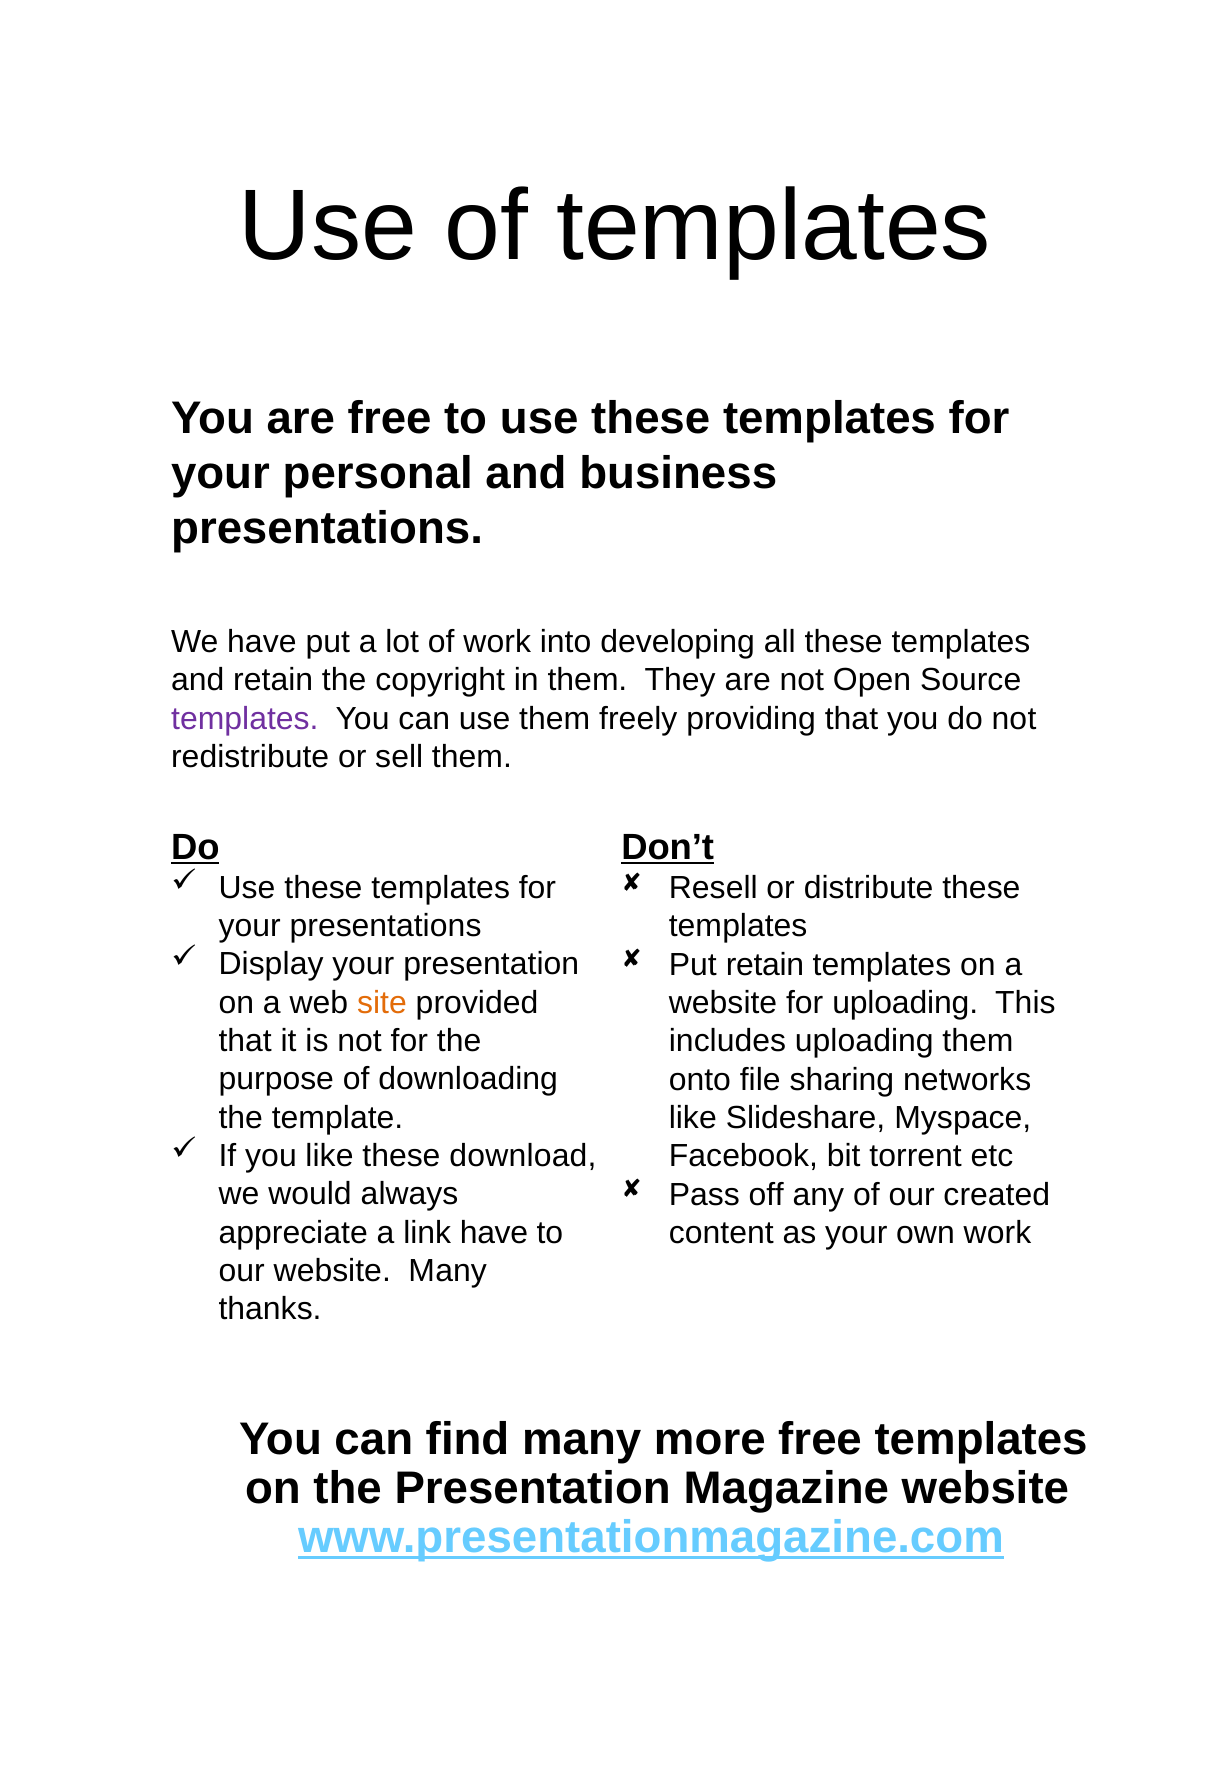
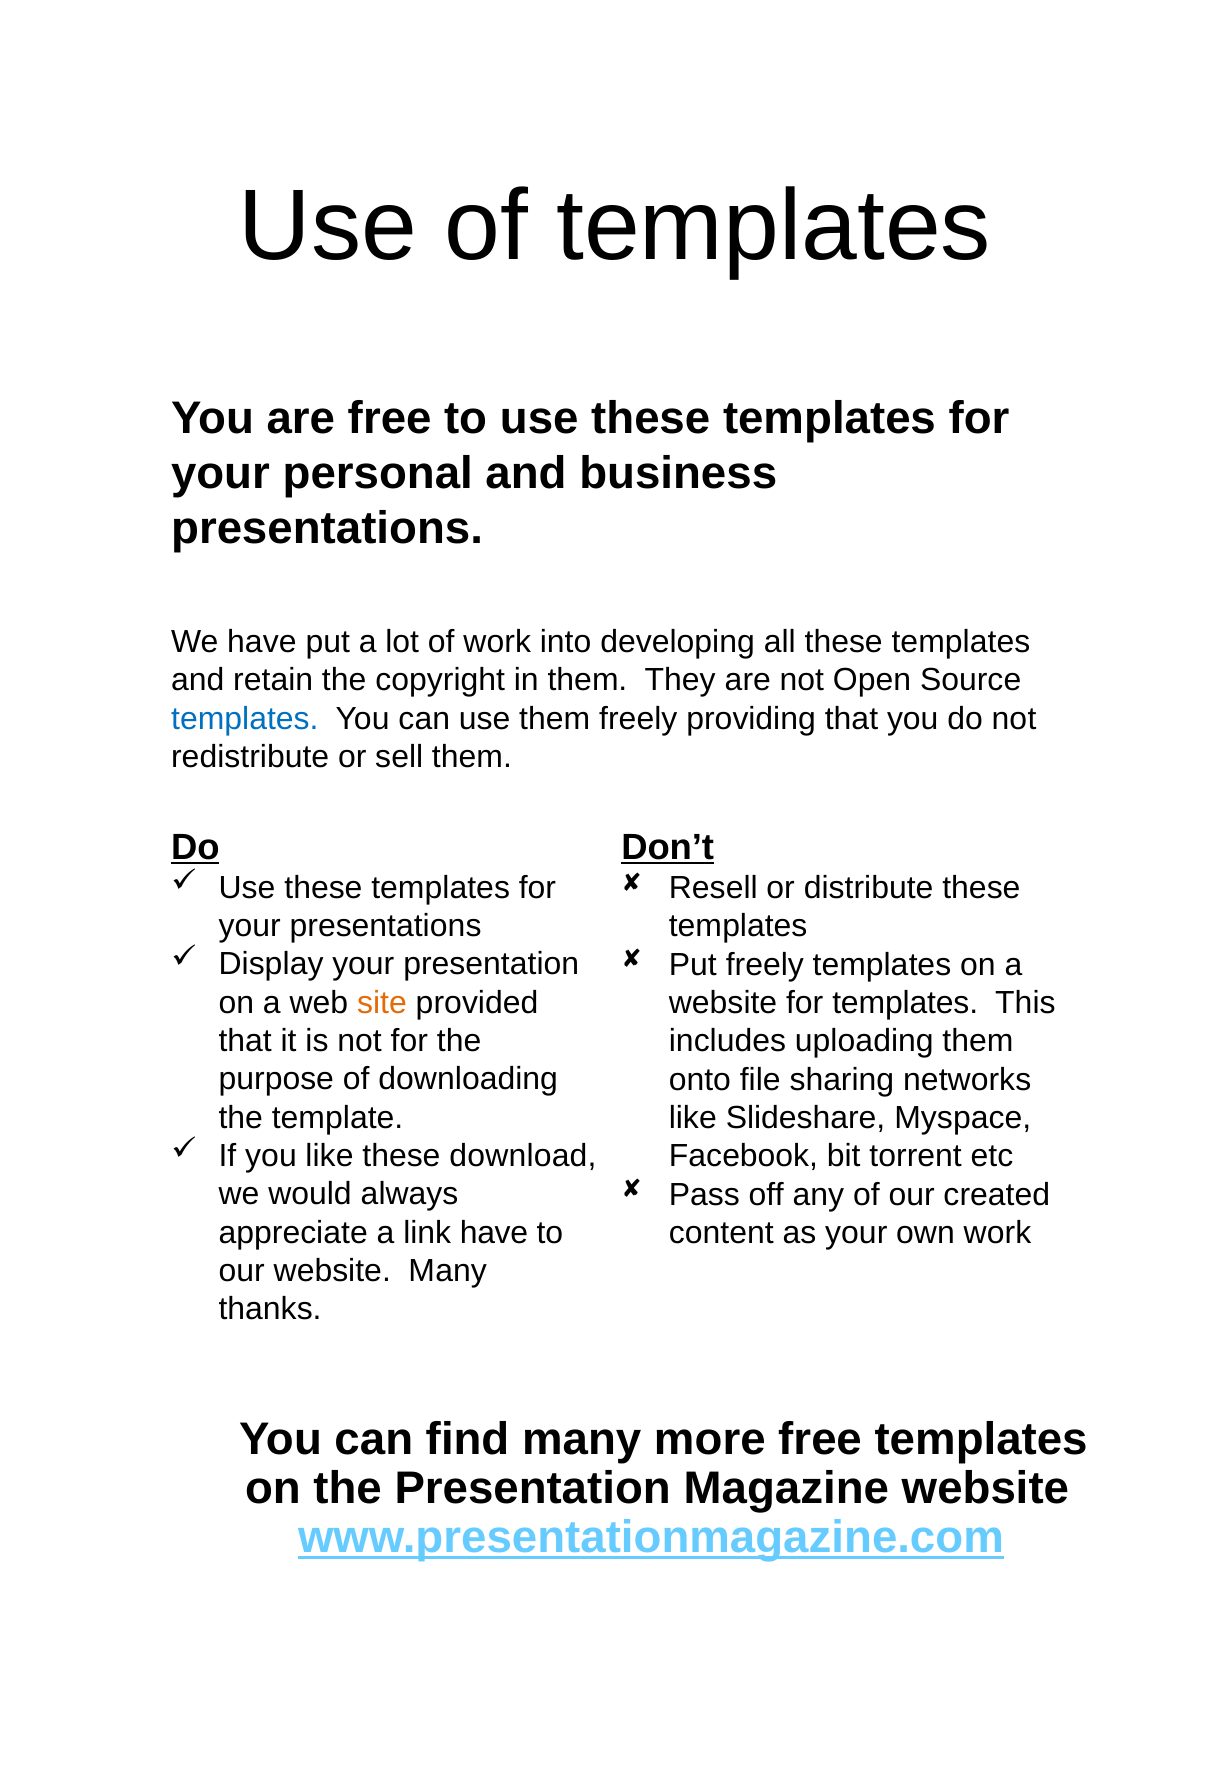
templates at (245, 718) colour: purple -> blue
Put retain: retain -> freely
for uploading: uploading -> templates
